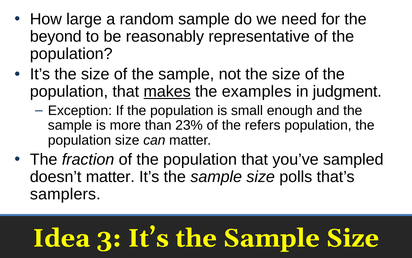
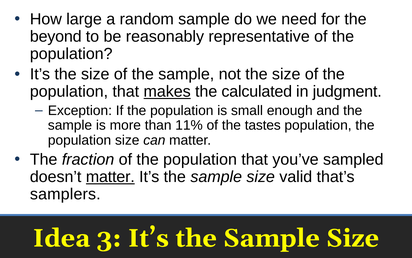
examples: examples -> calculated
23%: 23% -> 11%
refers: refers -> tastes
matter at (110, 176) underline: none -> present
polls: polls -> valid
